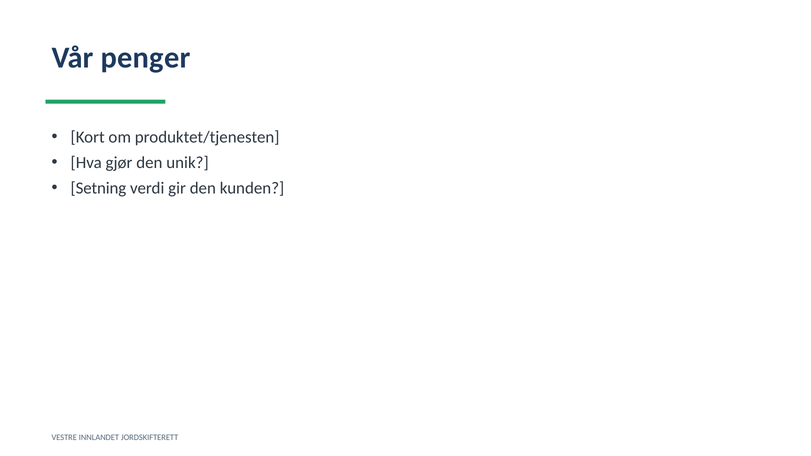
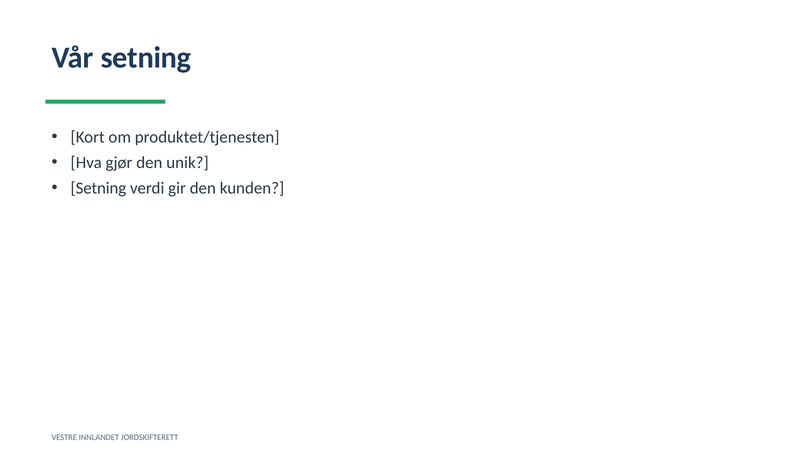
Vår penger: penger -> setning
